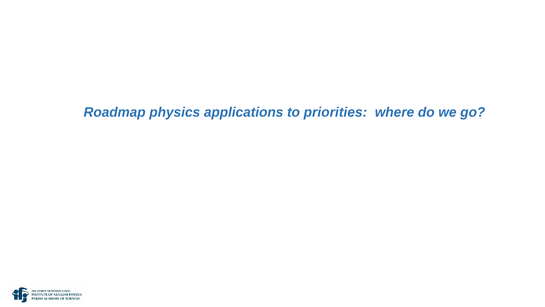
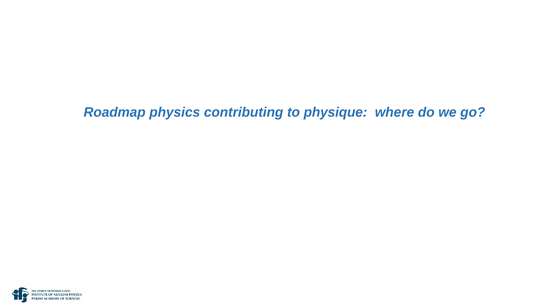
applications: applications -> contributing
priorities: priorities -> physique
